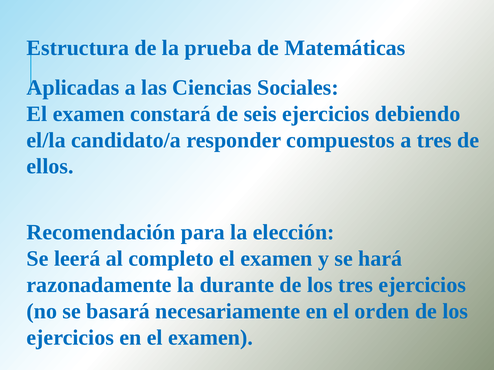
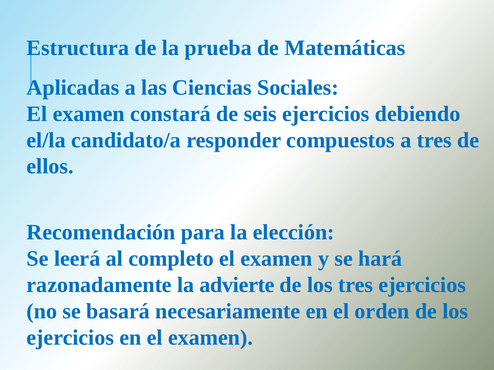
durante: durante -> advierte
